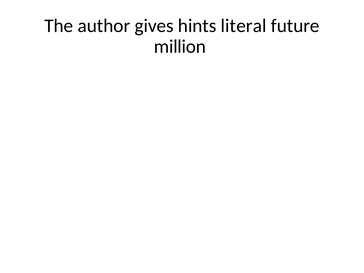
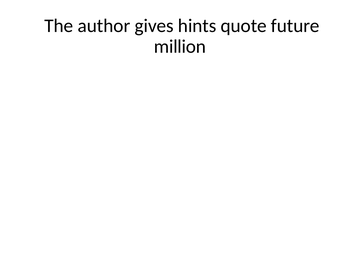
literal: literal -> quote
